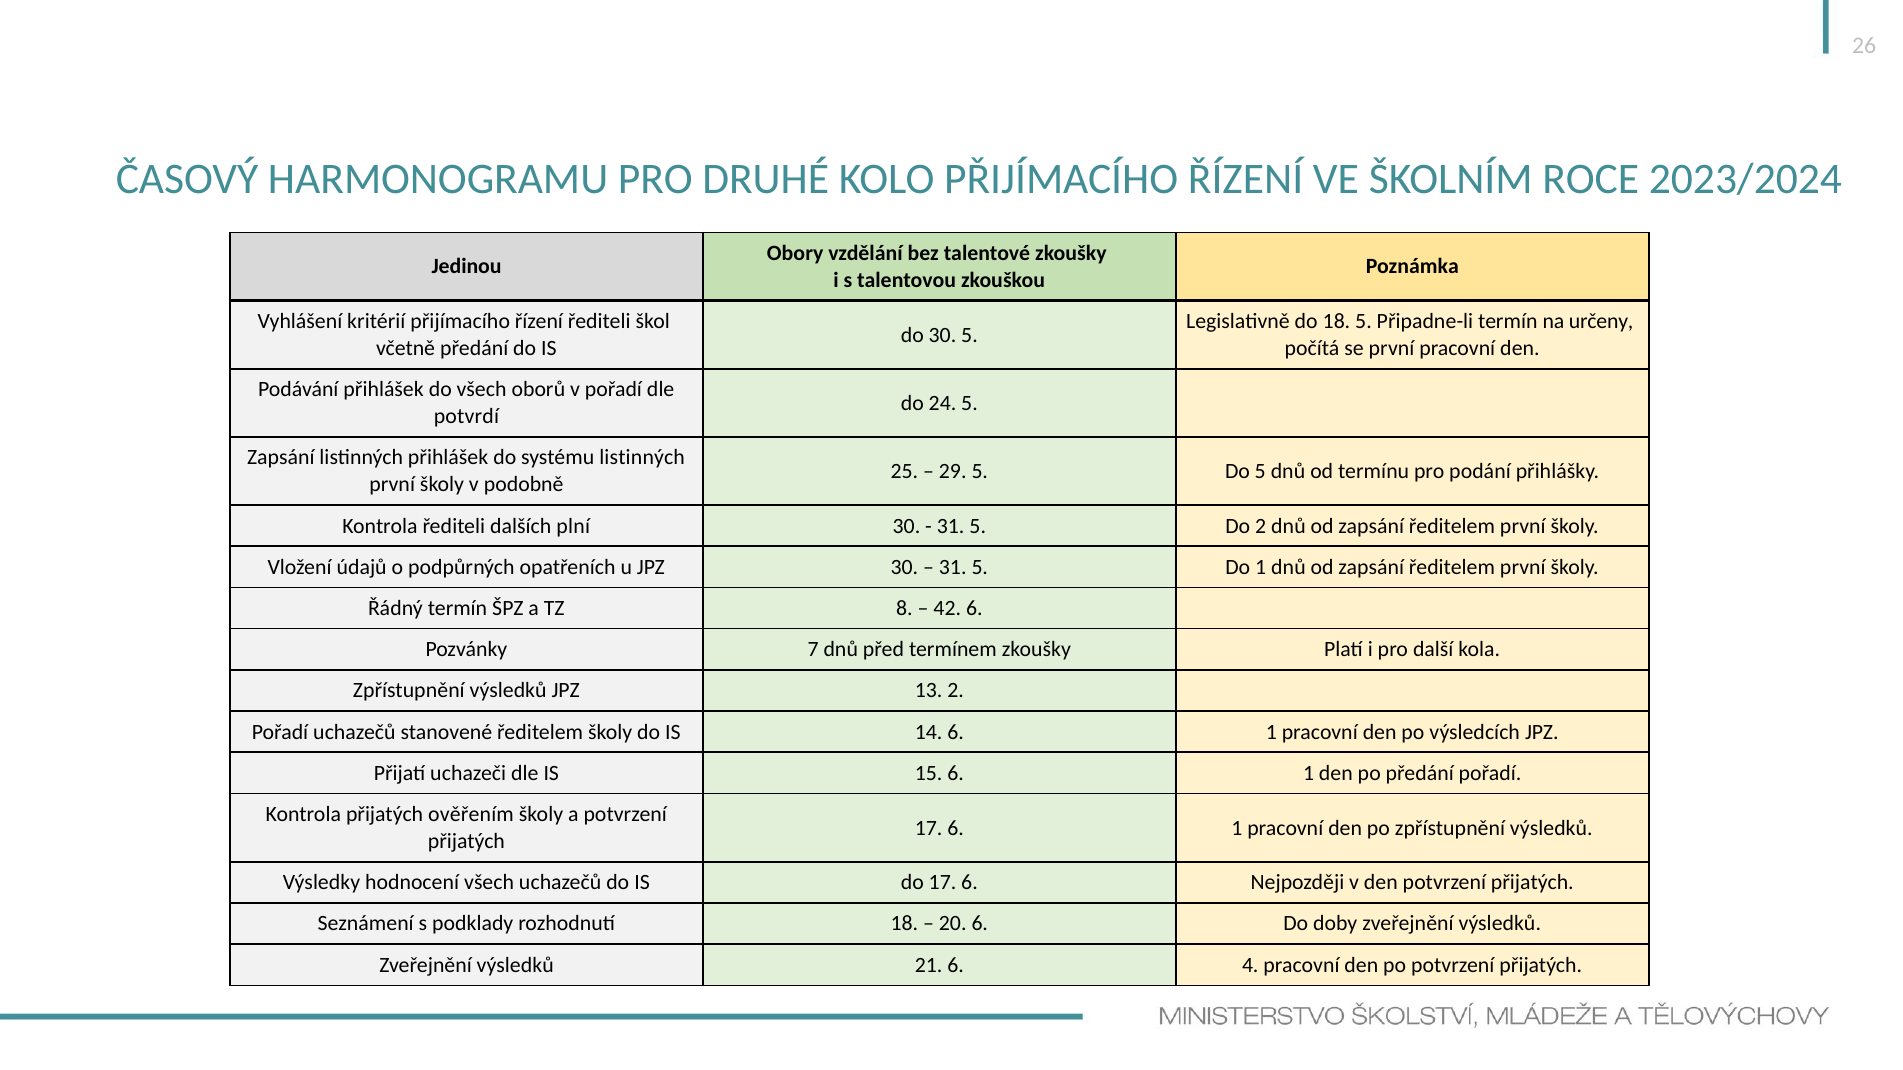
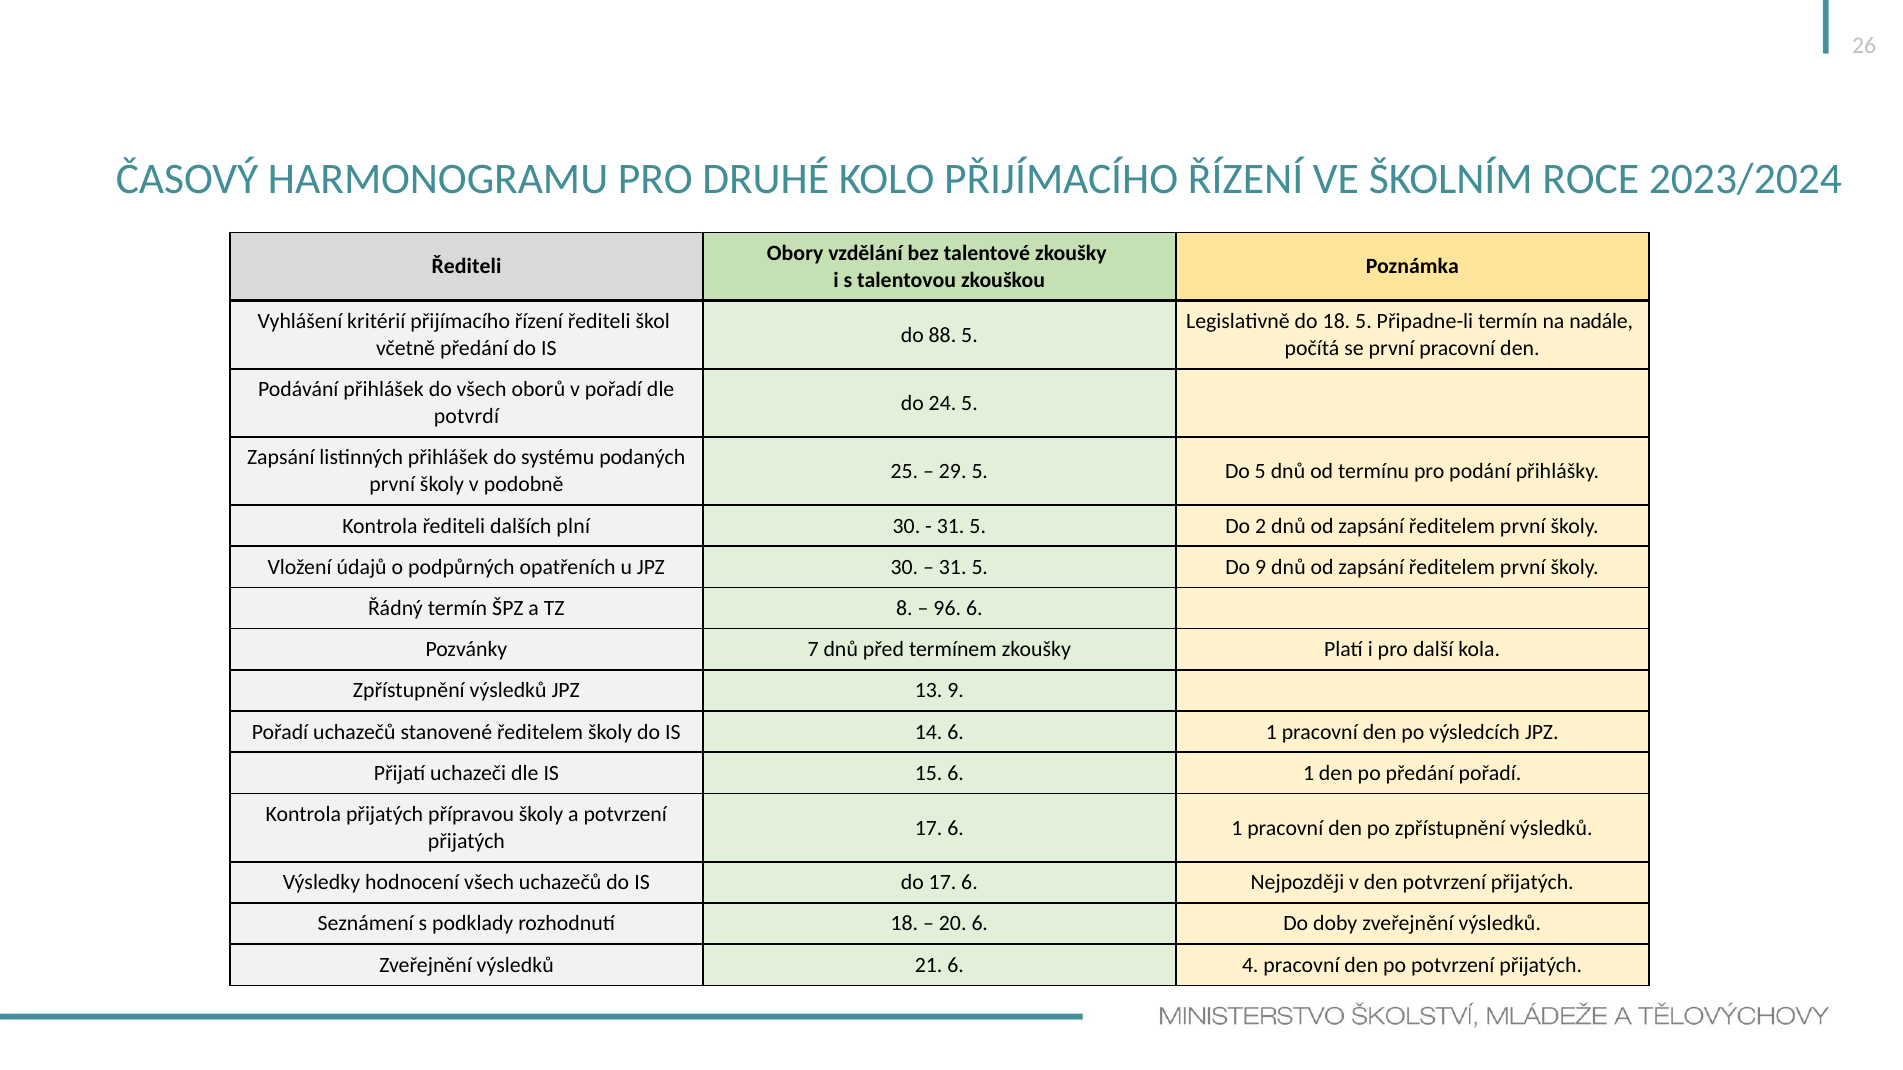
Jedinou at (467, 267): Jedinou -> Řediteli
určeny: určeny -> nadále
do 30: 30 -> 88
systému listinných: listinných -> podaných
Do 1: 1 -> 9
42: 42 -> 96
13 2: 2 -> 9
ověřením: ověřením -> přípravou
